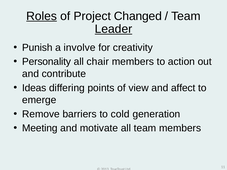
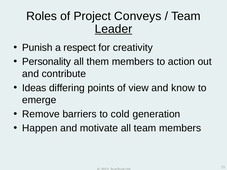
Roles underline: present -> none
Changed: Changed -> Conveys
involve: involve -> respect
chair: chair -> them
affect: affect -> know
Meeting: Meeting -> Happen
